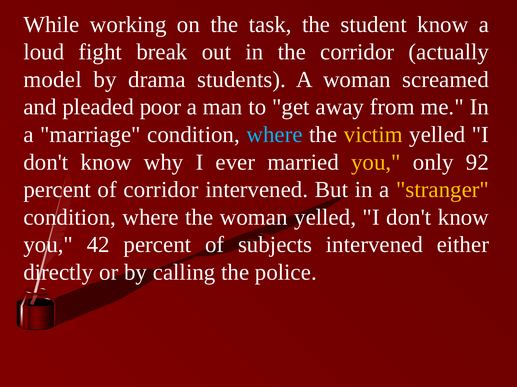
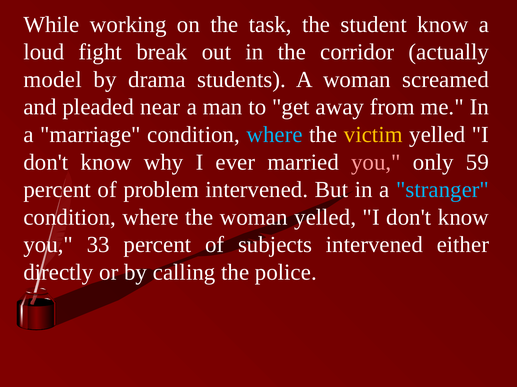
poor: poor -> near
you at (376, 162) colour: yellow -> pink
92: 92 -> 59
of corridor: corridor -> problem
stranger colour: yellow -> light blue
42: 42 -> 33
